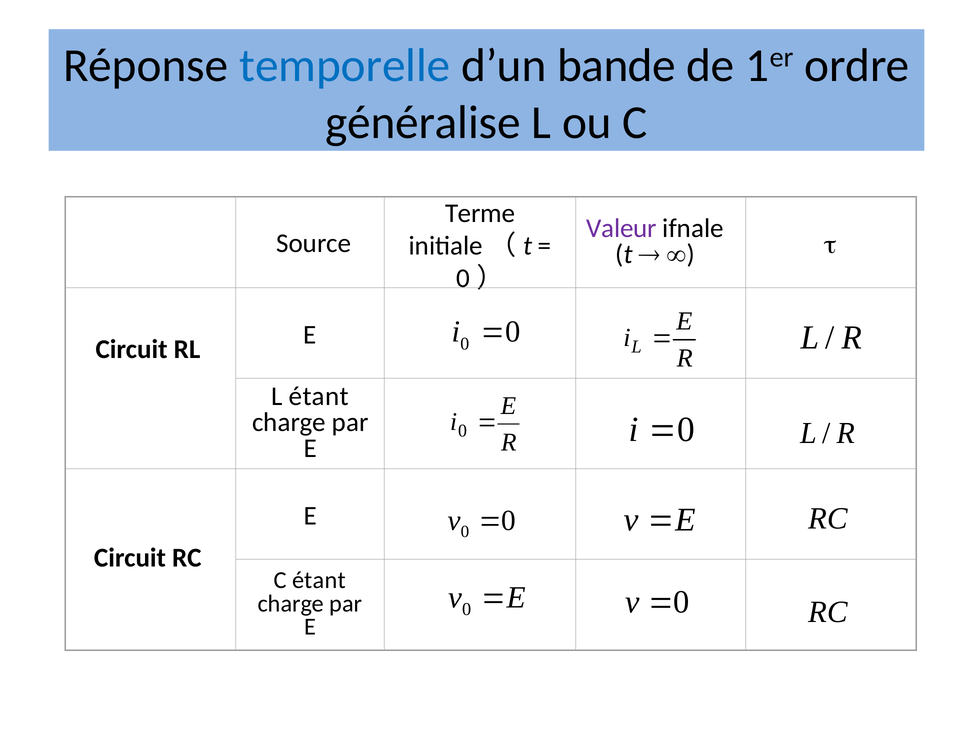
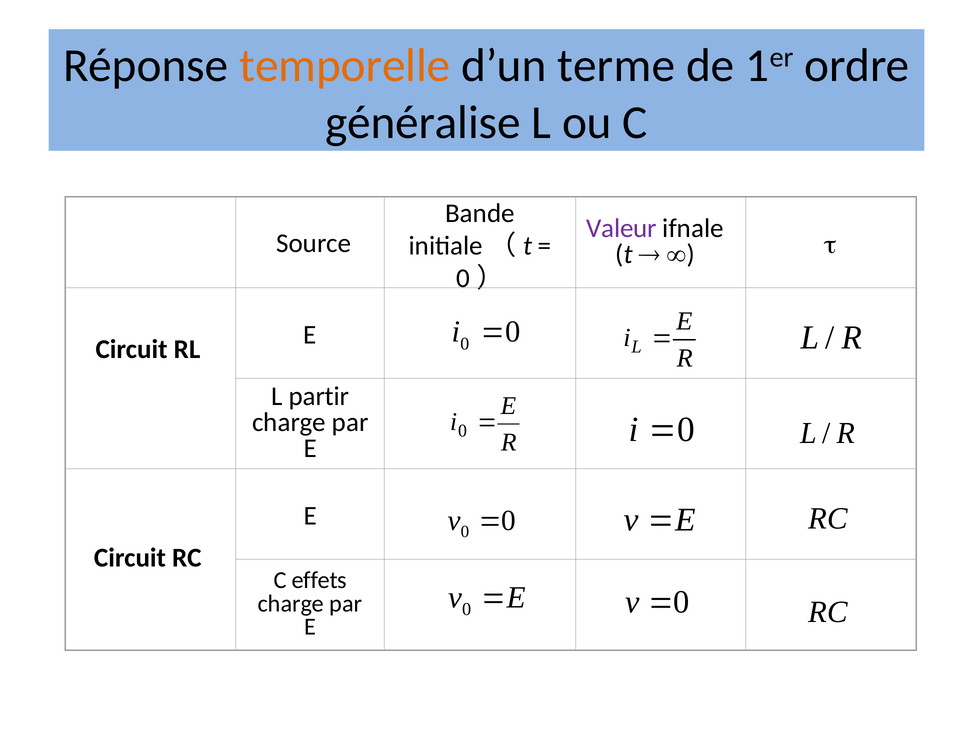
temporelle colour: blue -> orange
bande: bande -> terme
Terme: Terme -> Bande
L étant: étant -> partir
C étant: étant -> effets
